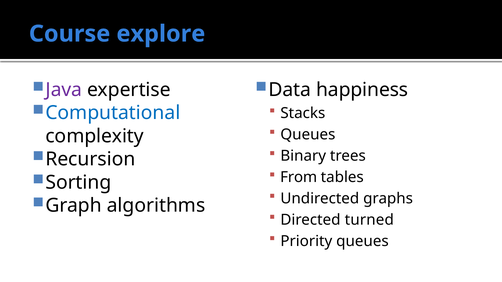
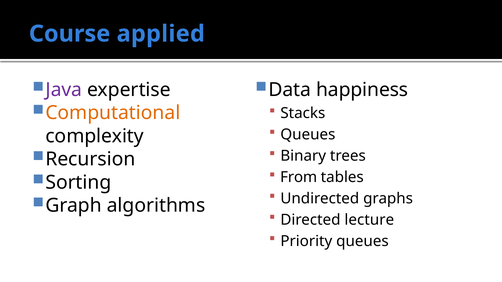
explore: explore -> applied
Computational colour: blue -> orange
turned: turned -> lecture
